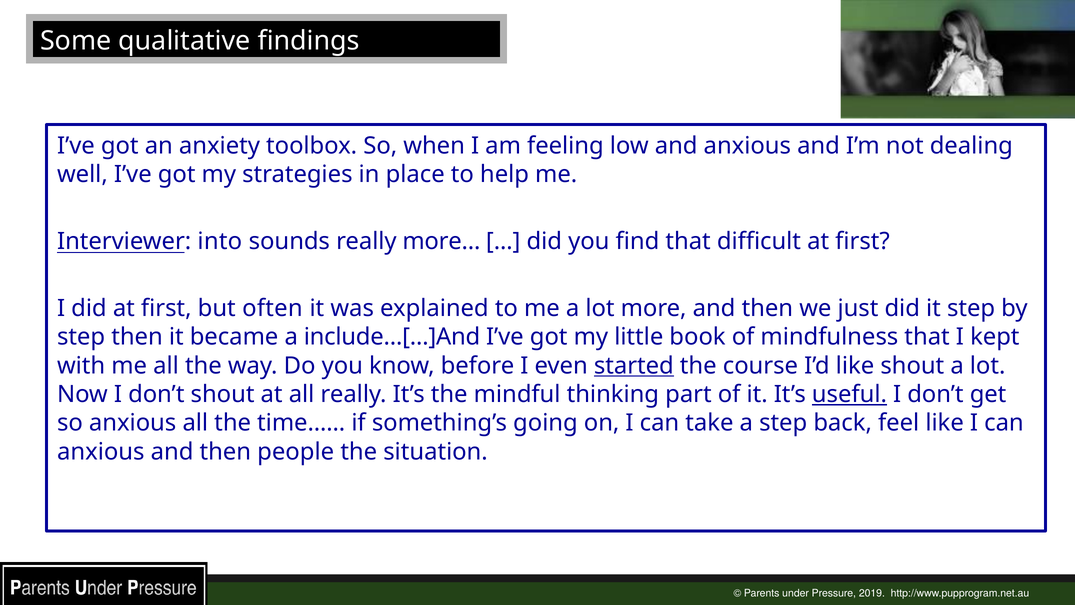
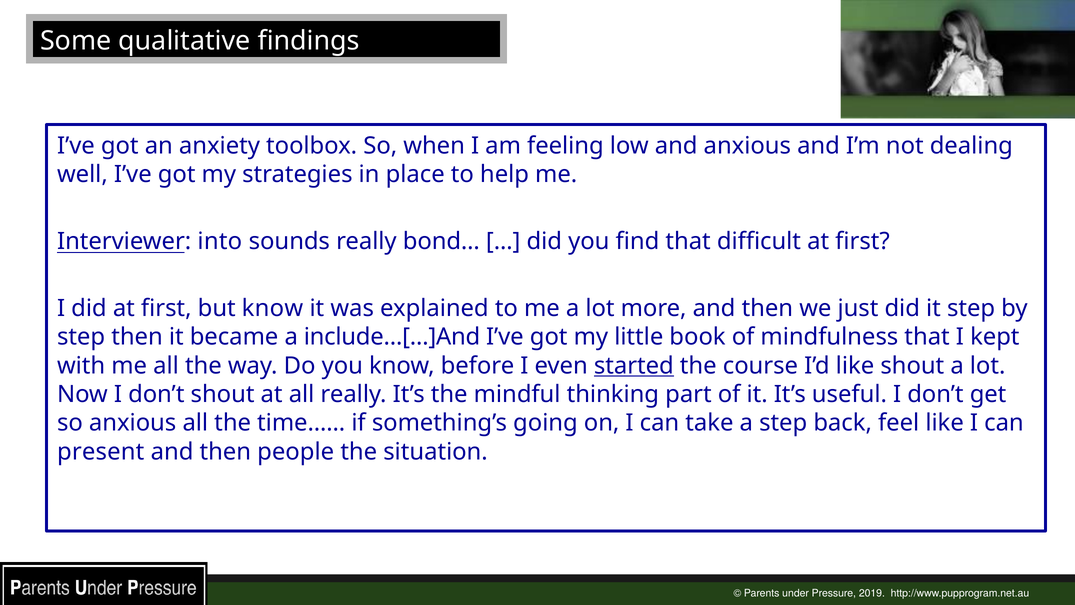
more…: more… -> bond…
but often: often -> know
useful underline: present -> none
anxious at (101, 451): anxious -> present
